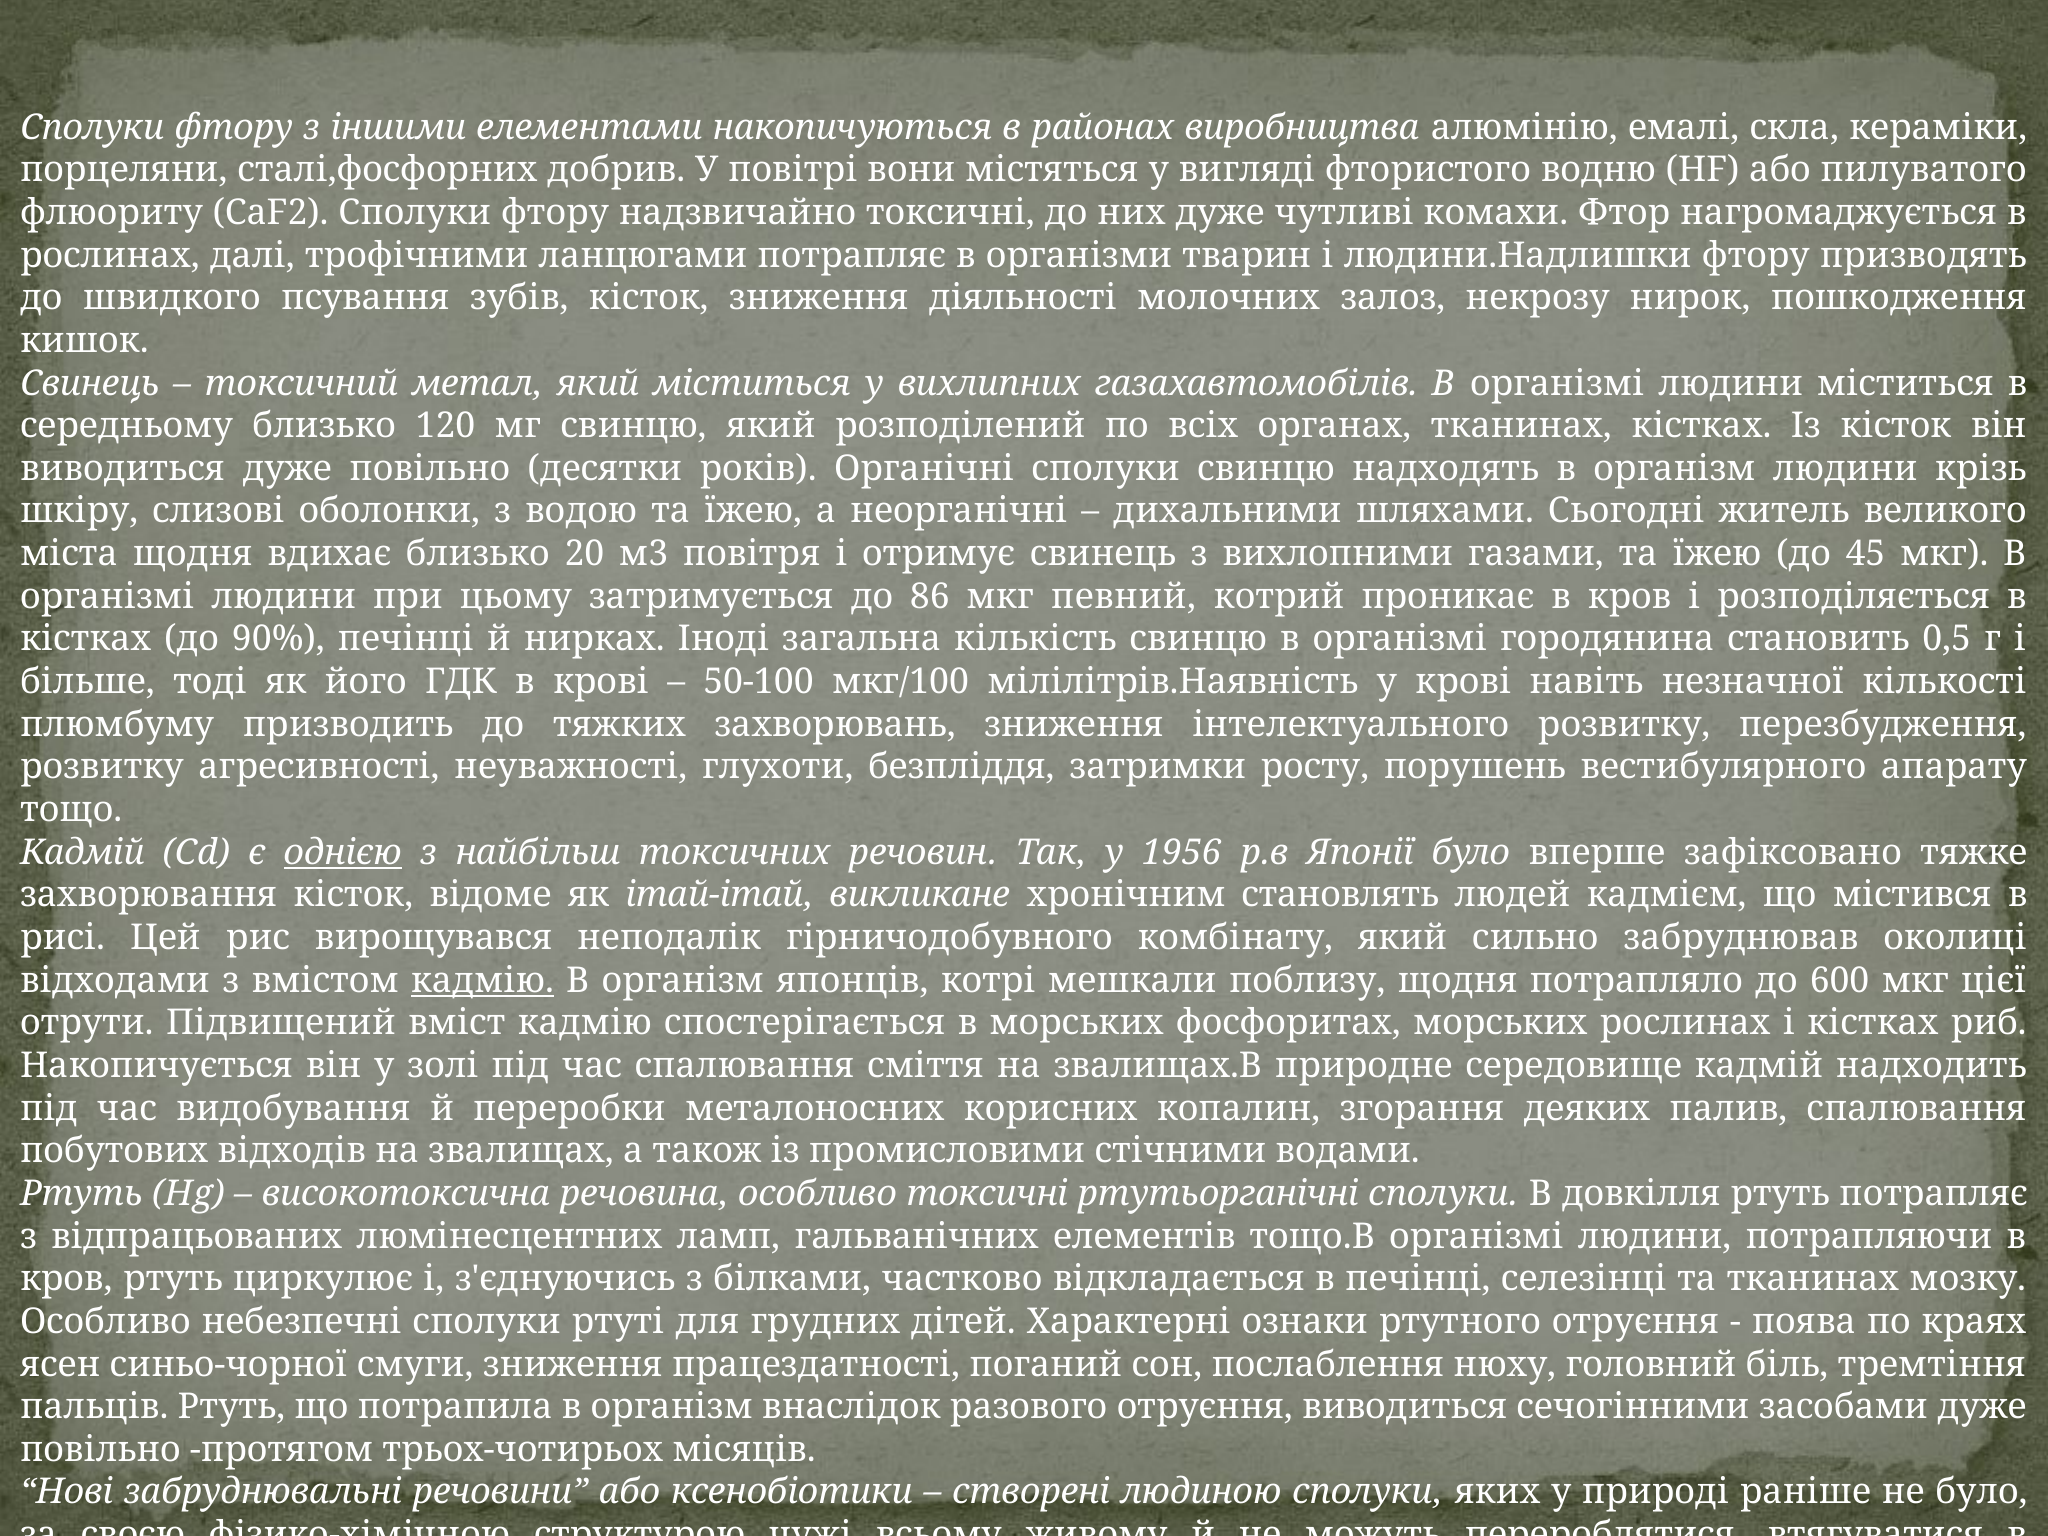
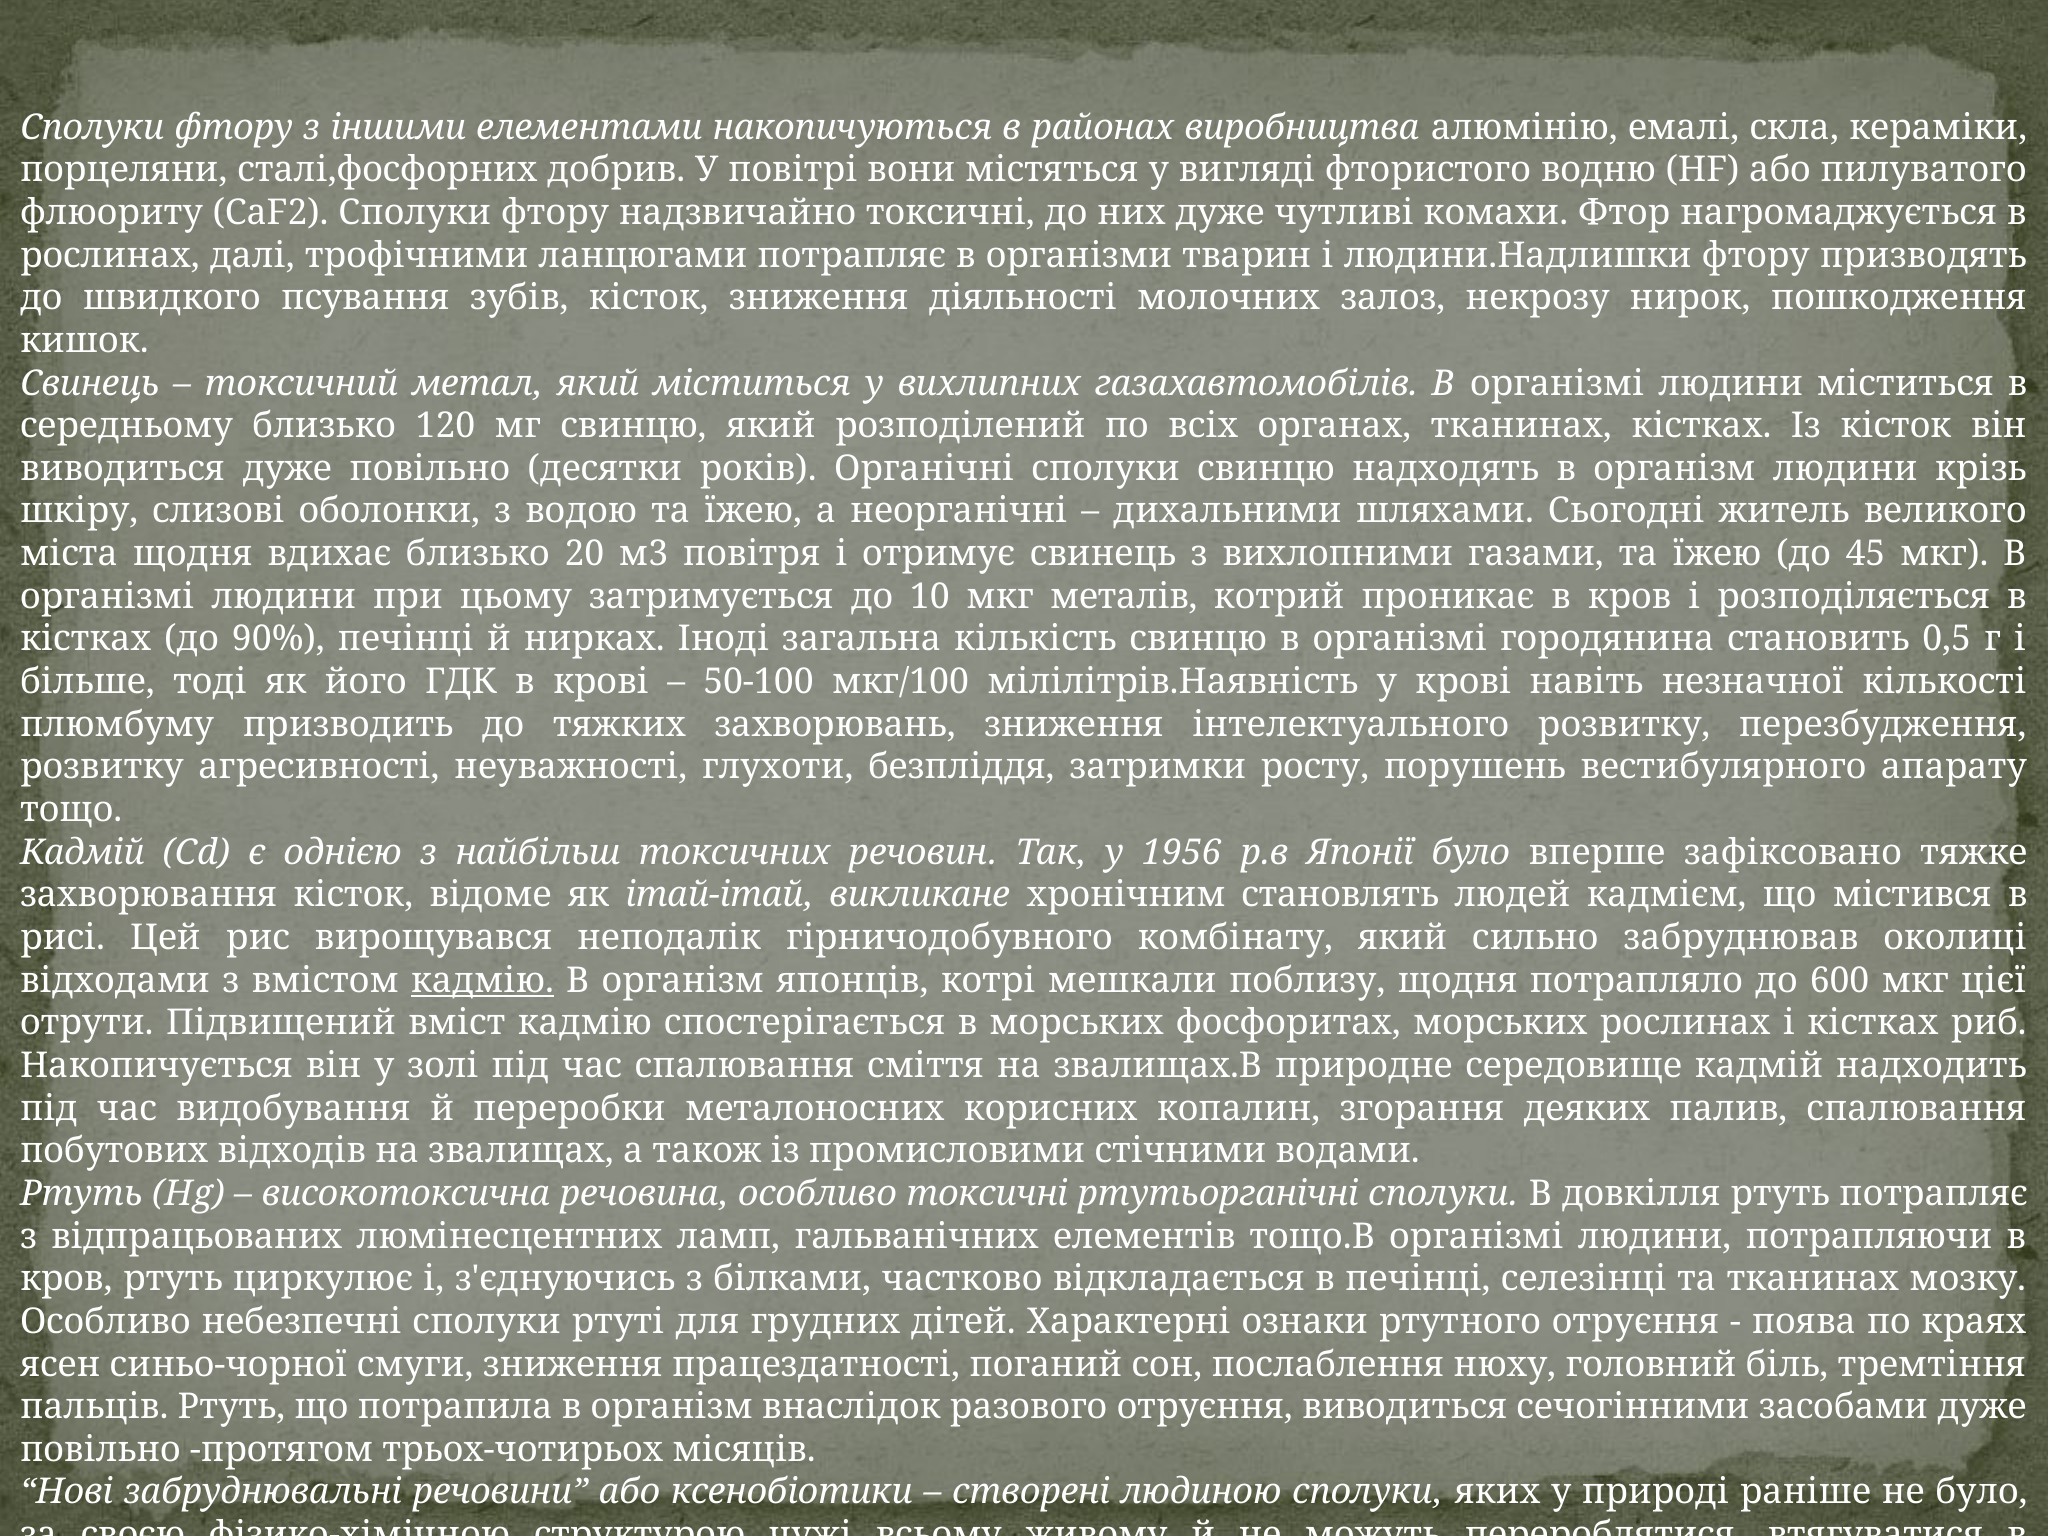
86: 86 -> 10
певний: певний -> металів
однією underline: present -> none
